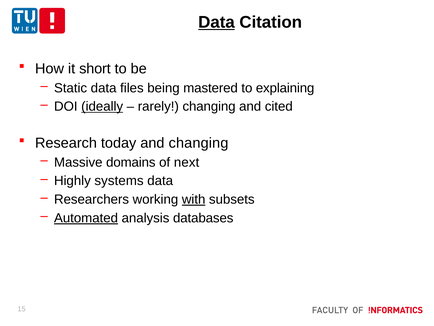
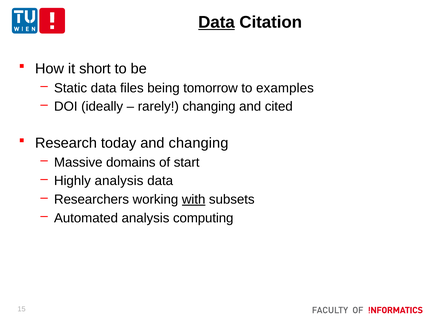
mastered: mastered -> tomorrow
explaining: explaining -> examples
ideally underline: present -> none
next: next -> start
Highly systems: systems -> analysis
Automated underline: present -> none
databases: databases -> computing
